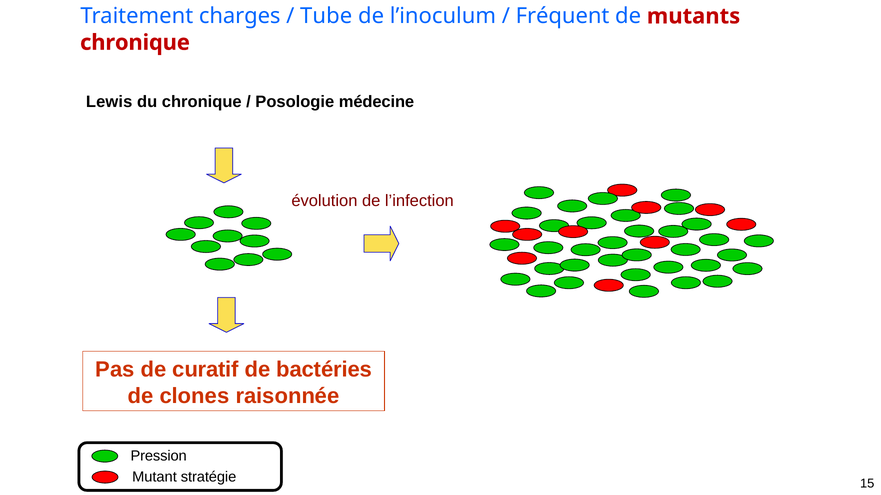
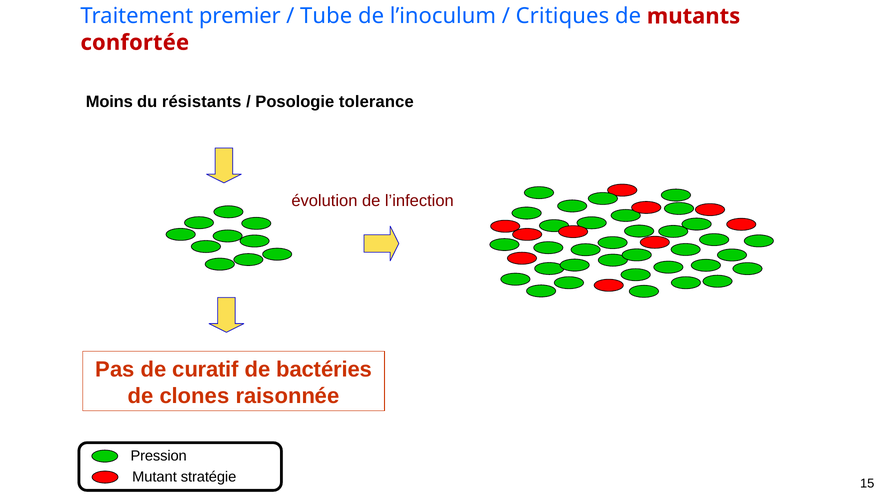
charges: charges -> premier
Fréquent: Fréquent -> Critiques
chronique at (135, 43): chronique -> confortée
Lewis: Lewis -> Moins
du chronique: chronique -> résistants
médecine: médecine -> tolerance
